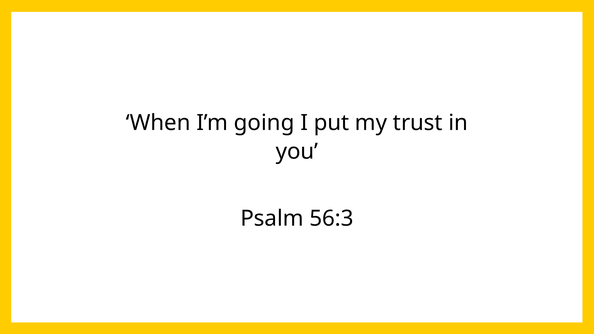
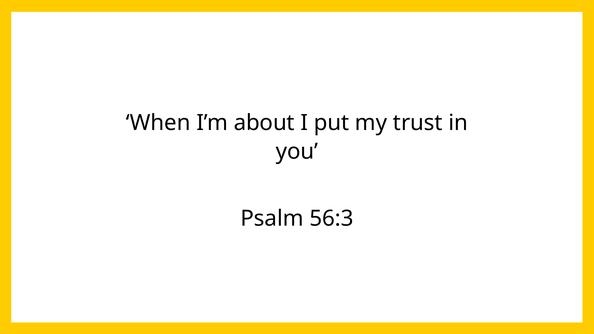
going: going -> about
